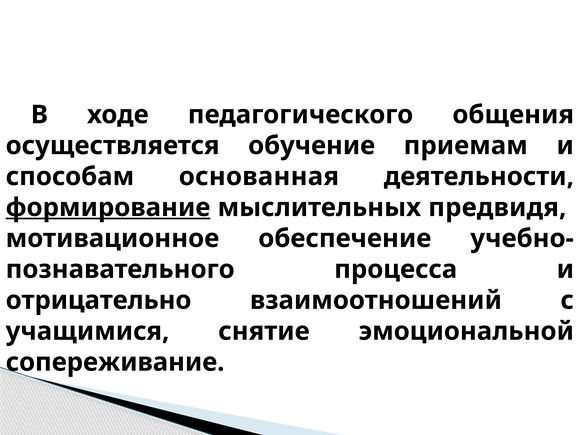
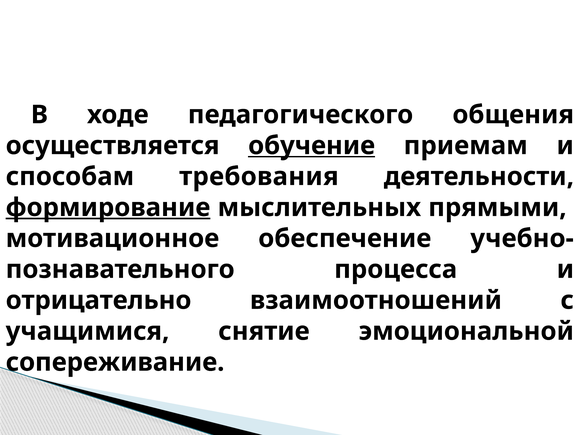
обучение underline: none -> present
основанная: основанная -> требования
предвидя: предвидя -> прямыми
